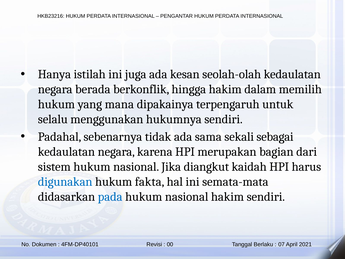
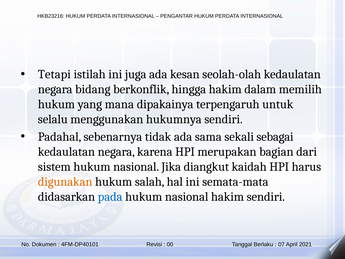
Hanya: Hanya -> Tetapi
berada: berada -> bidang
digunakan colour: blue -> orange
fakta: fakta -> salah
